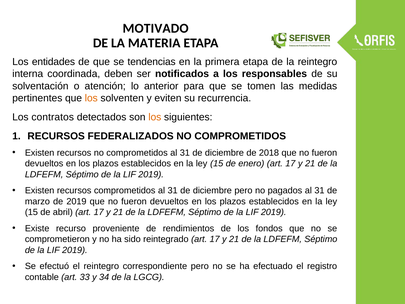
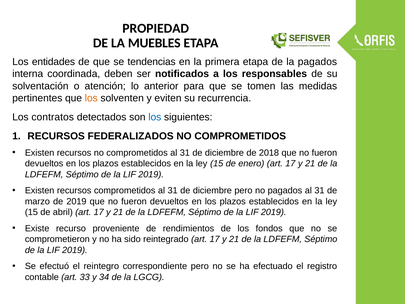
MOTIVADO: MOTIVADO -> PROPIEDAD
MATERIA: MATERIA -> MUEBLES
la reintegro: reintegro -> pagados
los at (155, 117) colour: orange -> blue
